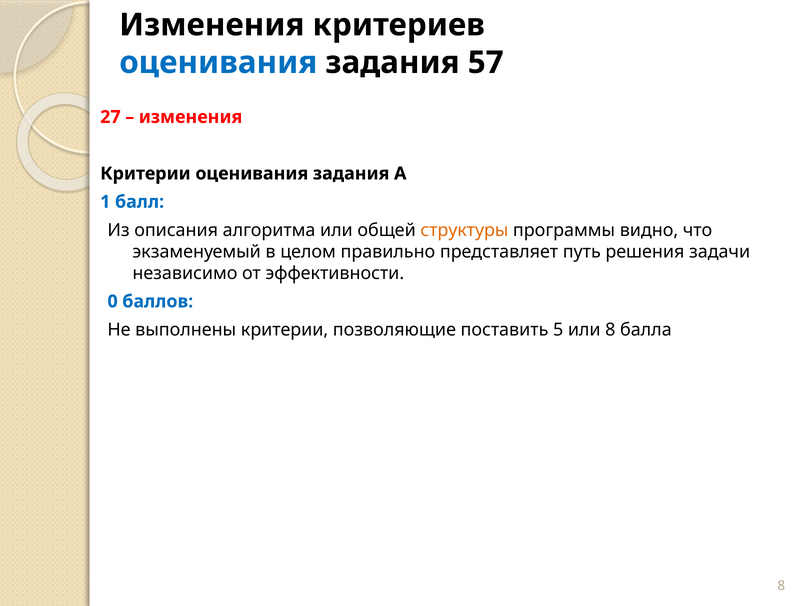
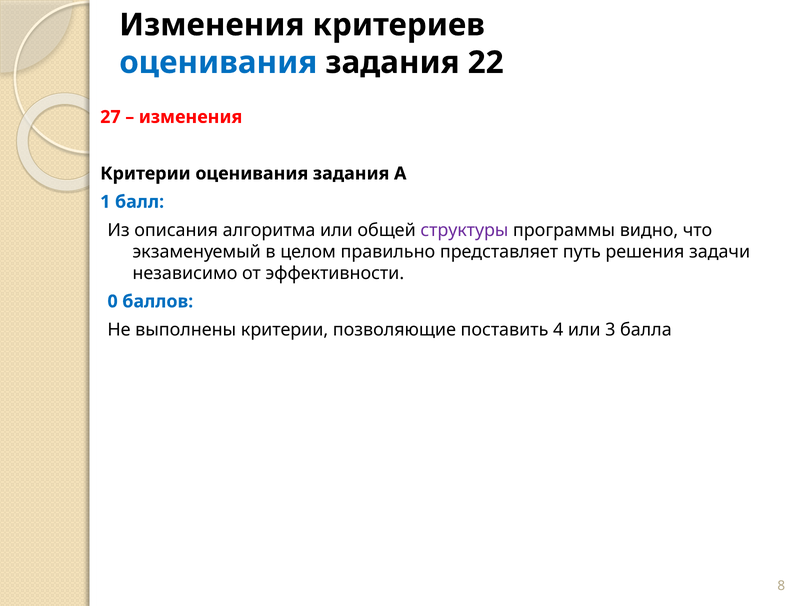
57: 57 -> 22
структуры colour: orange -> purple
5: 5 -> 4
или 8: 8 -> 3
